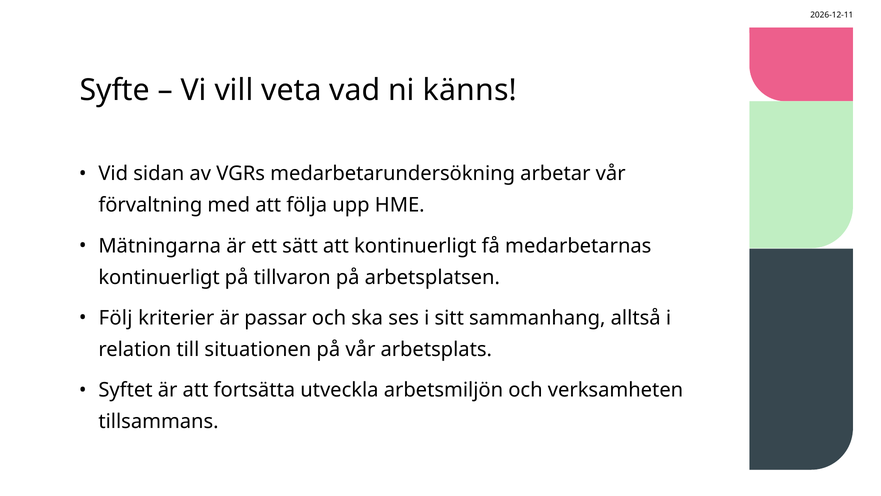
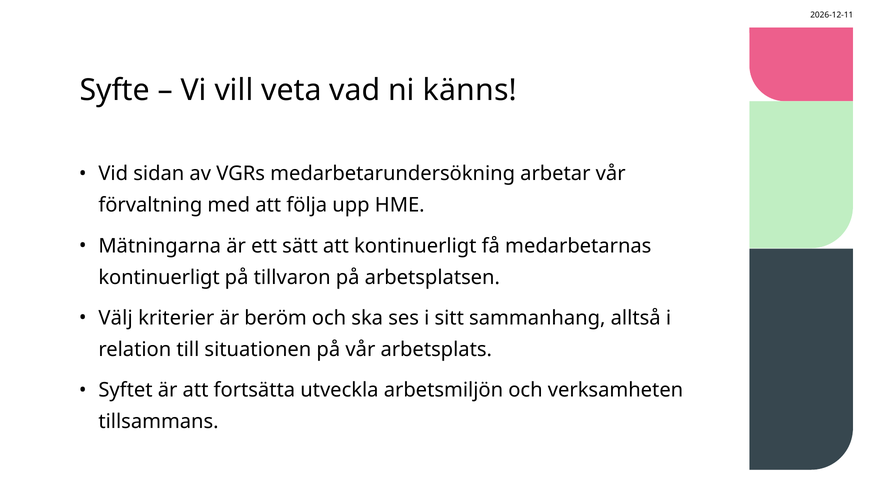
Följ: Följ -> Välj
passar: passar -> beröm
